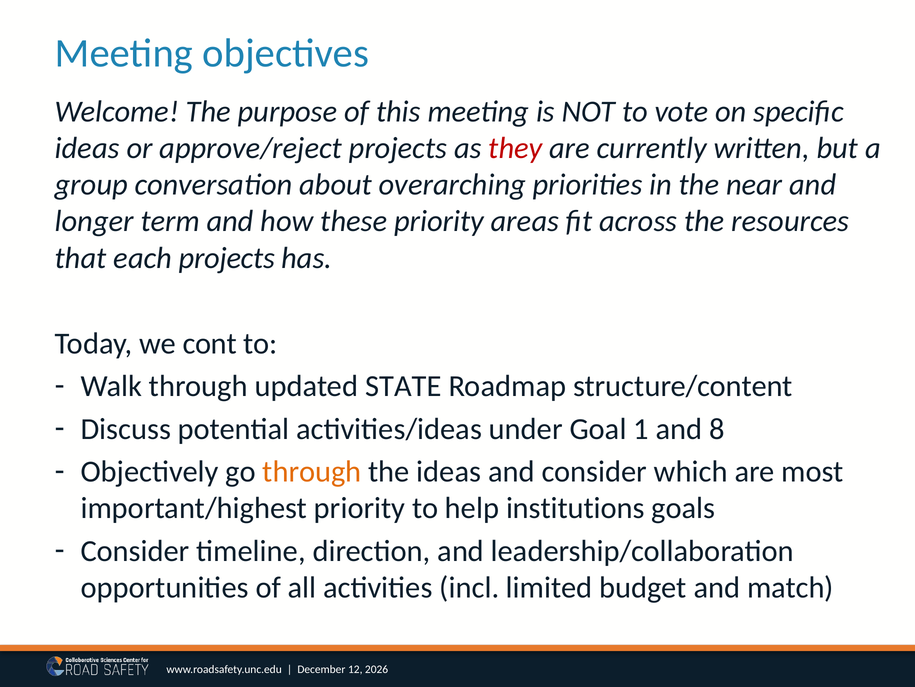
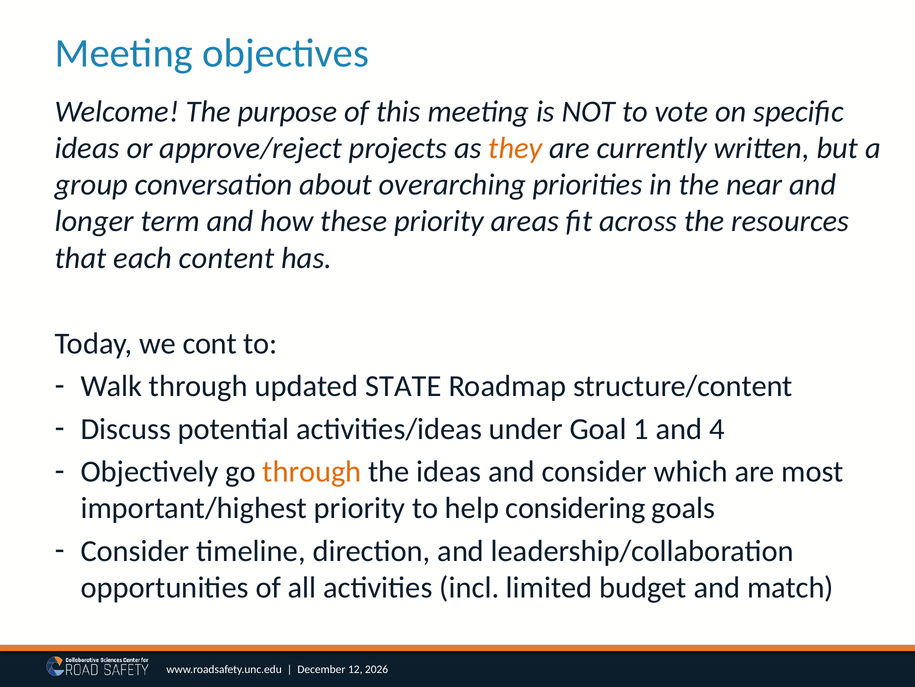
they colour: red -> orange
each projects: projects -> content
8: 8 -> 4
institutions: institutions -> considering
